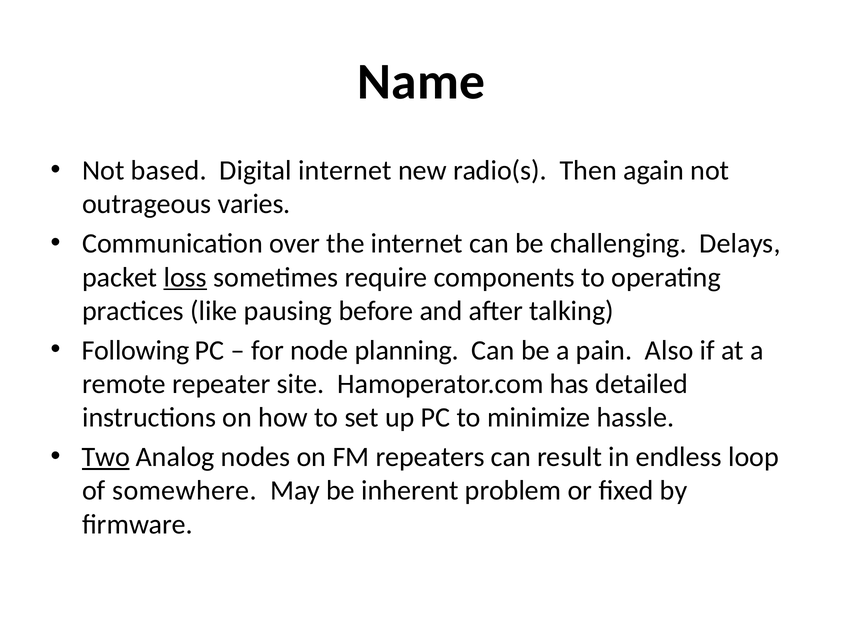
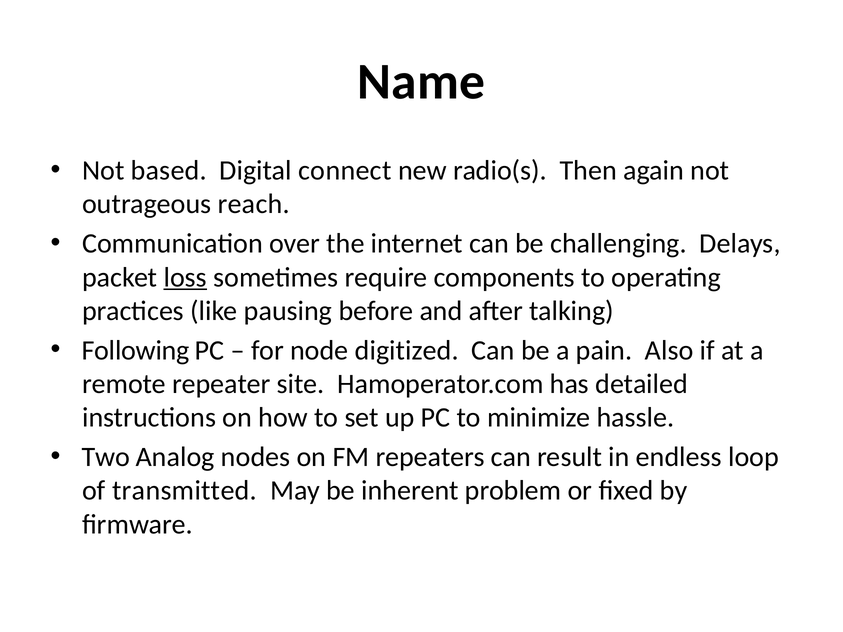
Digital internet: internet -> connect
varies: varies -> reach
planning: planning -> digitized
Two underline: present -> none
somewhere: somewhere -> transmitted
